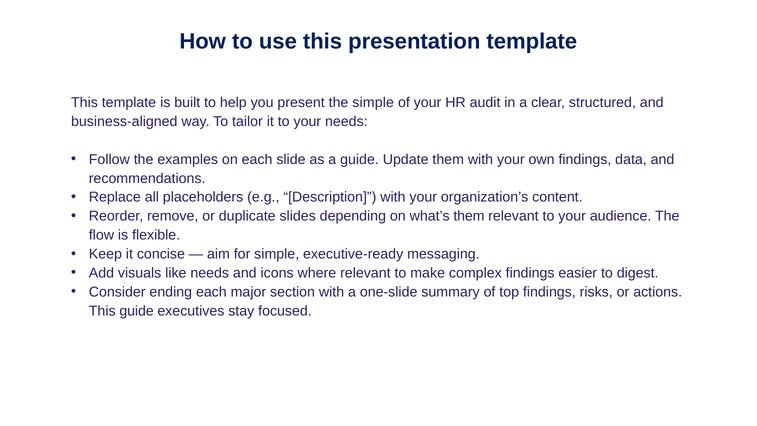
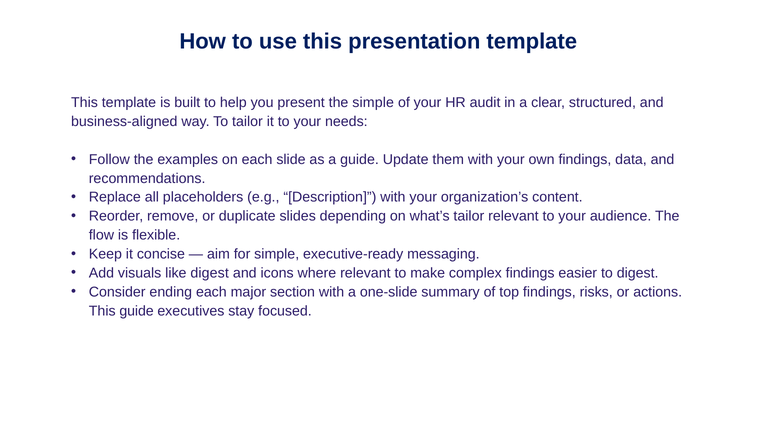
what’s them: them -> tailor
like needs: needs -> digest
